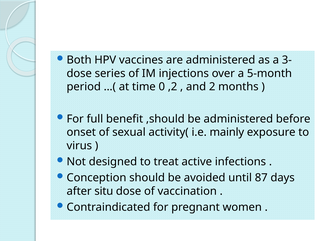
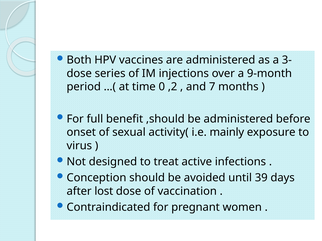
5-month: 5-month -> 9-month
2: 2 -> 7
87: 87 -> 39
situ: situ -> lost
